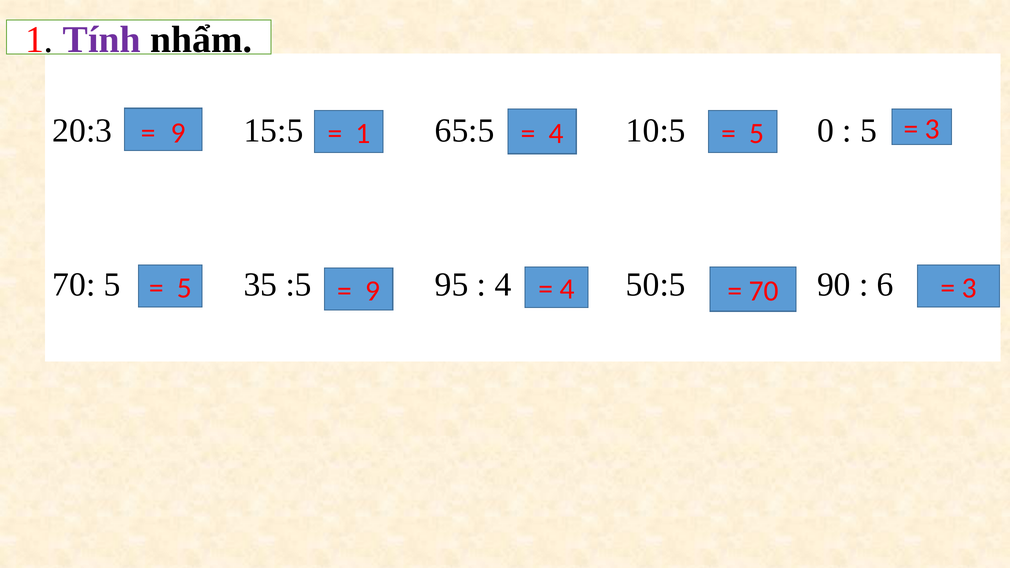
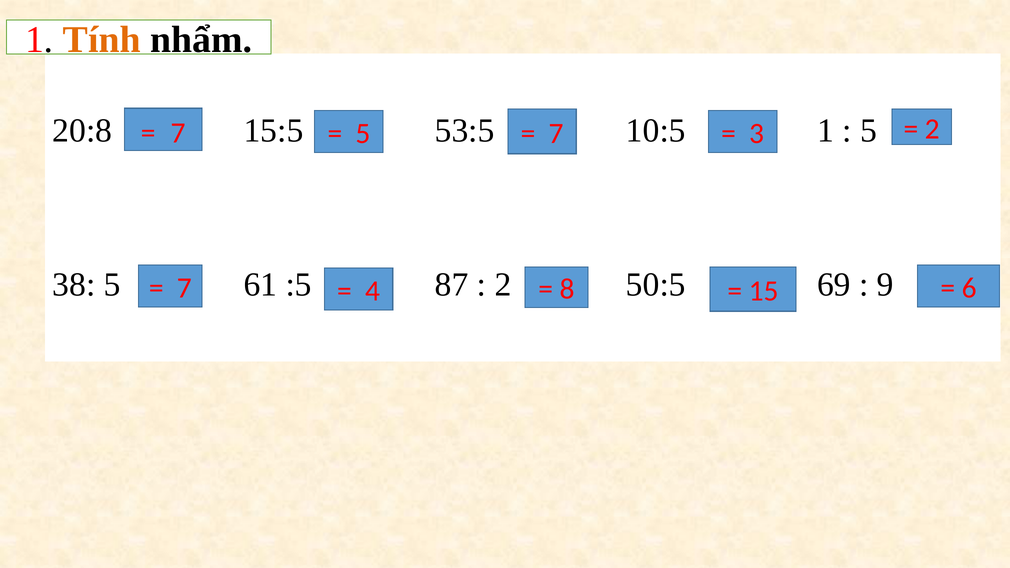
Tính colour: purple -> orange
20:3: 20:3 -> 20:8
65:5: 65:5 -> 53:5
10:5 0: 0 -> 1
3 at (932, 129): 3 -> 2
9 at (178, 133): 9 -> 7
5 at (757, 134): 5 -> 3
1 at (363, 134): 1 -> 5
4 at (556, 134): 4 -> 7
70 at (74, 285): 70 -> 38
35: 35 -> 61
95: 95 -> 87
4 at (503, 285): 4 -> 2
90: 90 -> 69
6: 6 -> 9
5 at (184, 288): 5 -> 7
70 at (764, 291): 70 -> 15
3 at (969, 288): 3 -> 6
4 at (567, 289): 4 -> 8
9 at (372, 291): 9 -> 4
